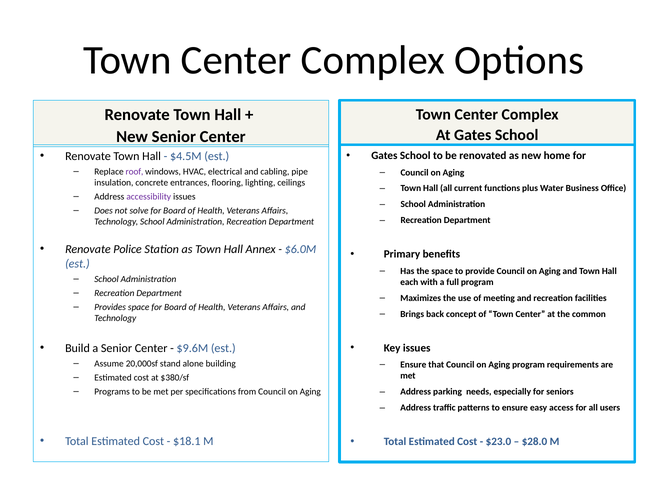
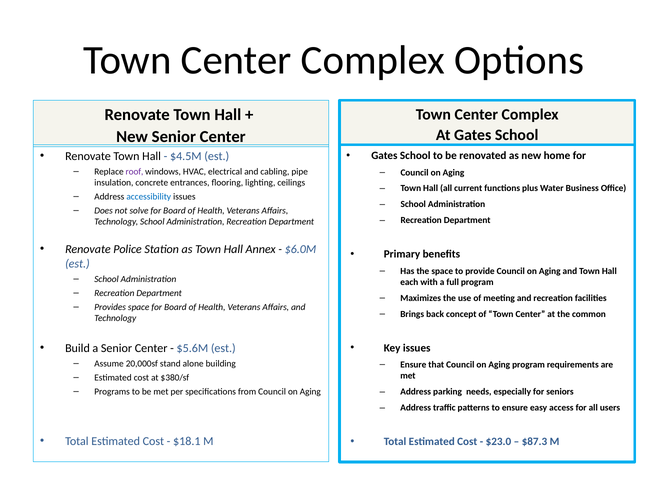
accessibility colour: purple -> blue
$9.6M: $9.6M -> $5.6M
$28.0: $28.0 -> $87.3
